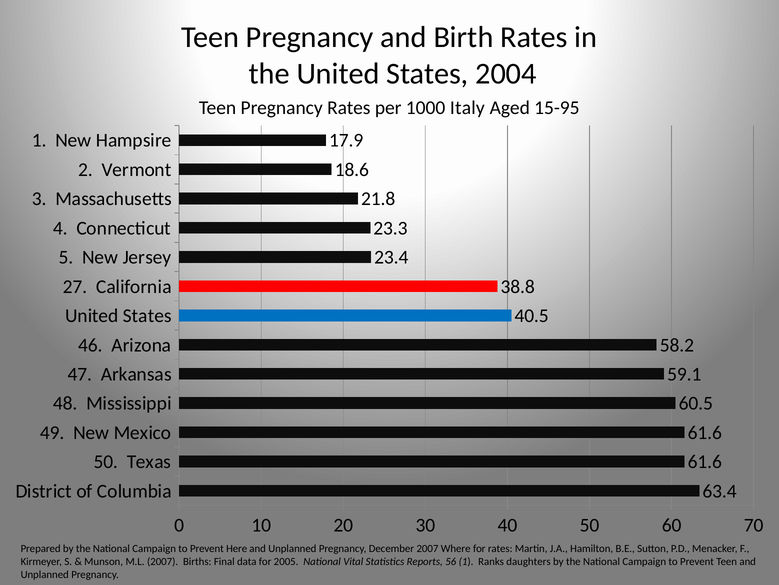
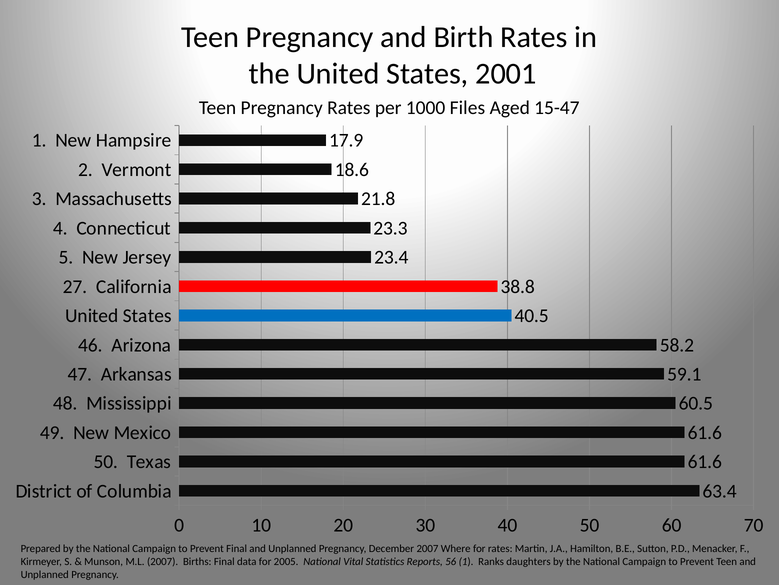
2004: 2004 -> 2001
Italy: Italy -> Files
15-95: 15-95 -> 15-47
Prevent Here: Here -> Final
